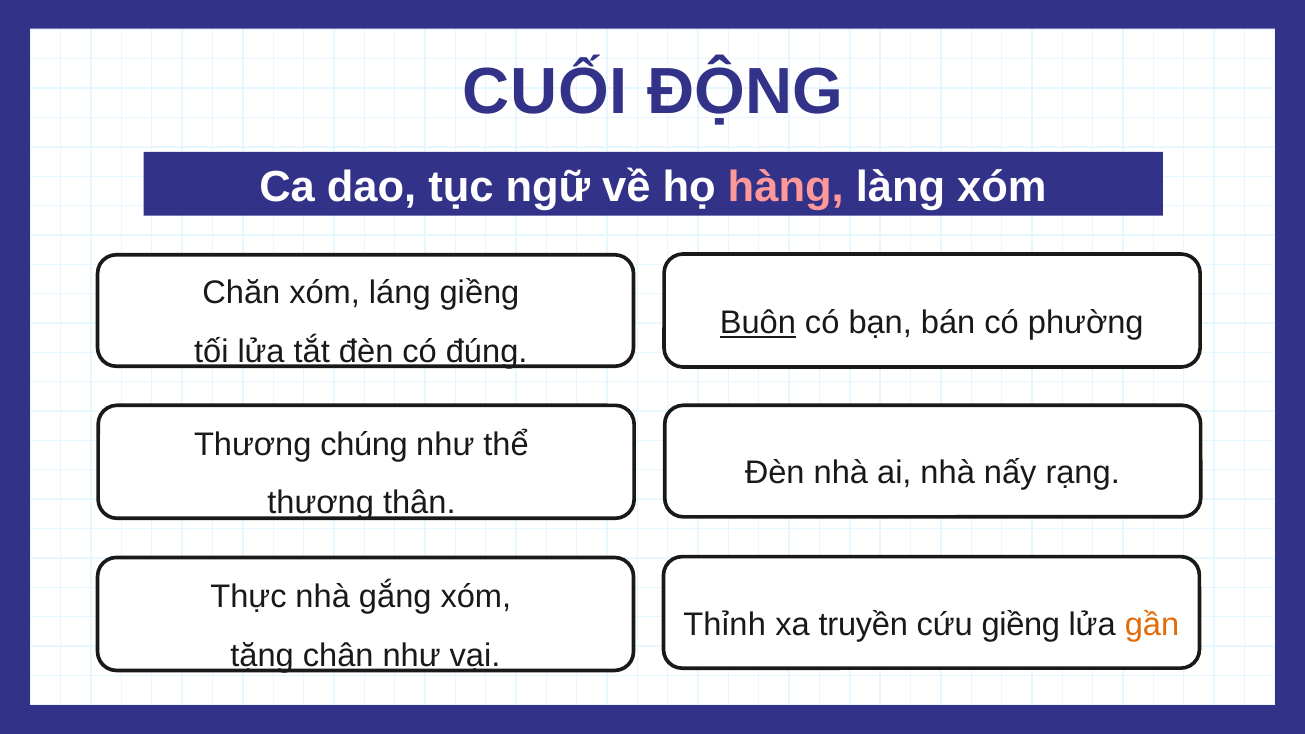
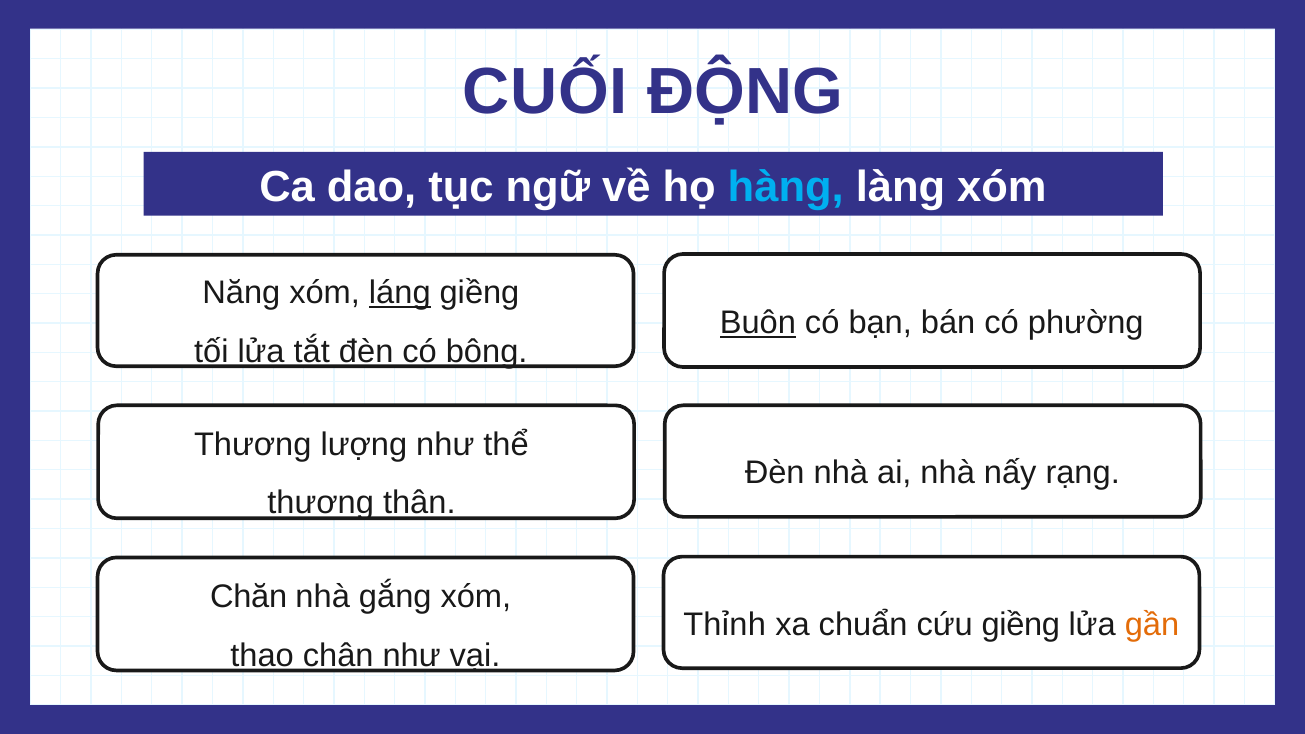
hàng colour: pink -> light blue
Chăn: Chăn -> Năng
láng underline: none -> present
đúng: đúng -> bông
chúng: chúng -> lượng
Thực: Thực -> Chăn
truyền: truyền -> chuẩn
tặng: tặng -> thao
